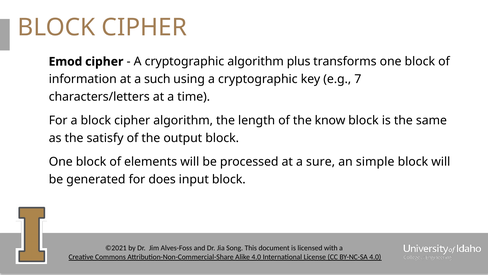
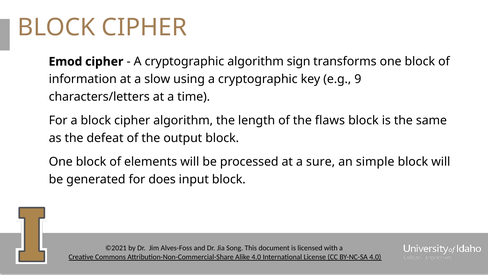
plus: plus -> sign
such: such -> slow
7: 7 -> 9
know: know -> flaws
satisfy: satisfy -> defeat
